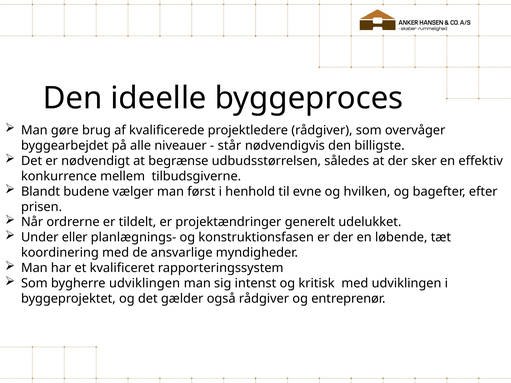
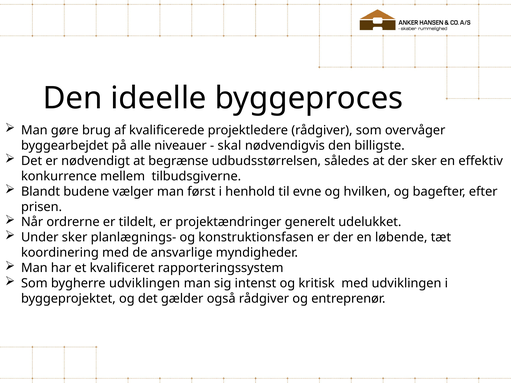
står: står -> skal
Under eller: eller -> sker
